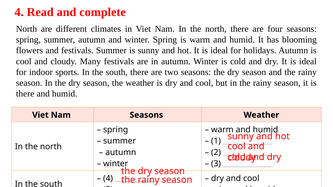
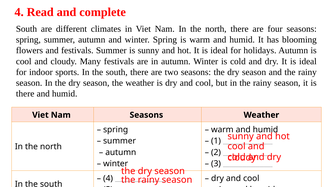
North at (26, 29): North -> South
